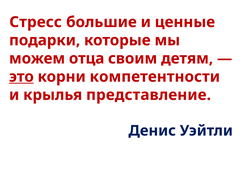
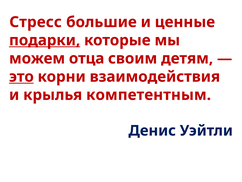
подарки underline: none -> present
компетентности: компетентности -> взаимодействия
представление: представление -> компетентным
